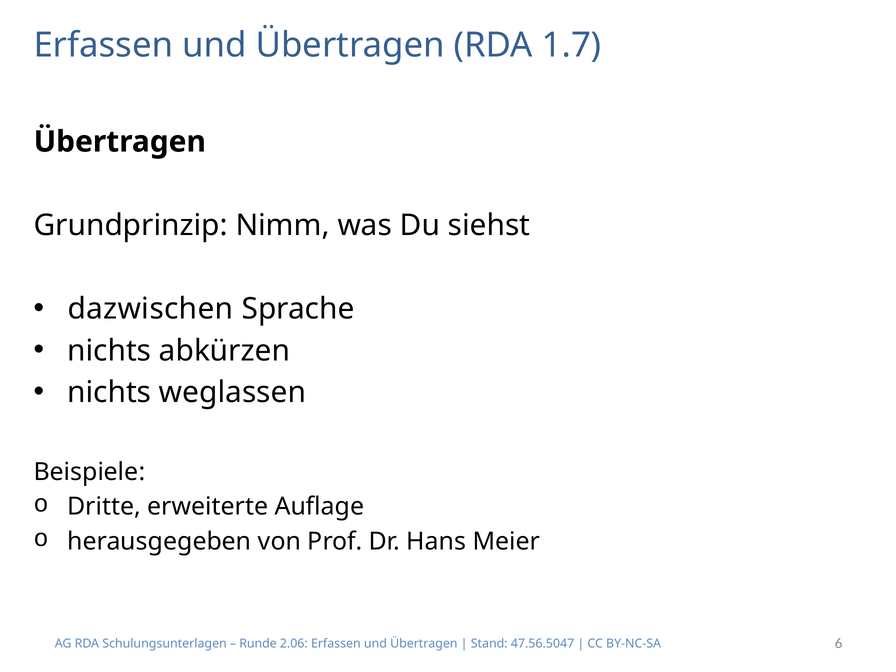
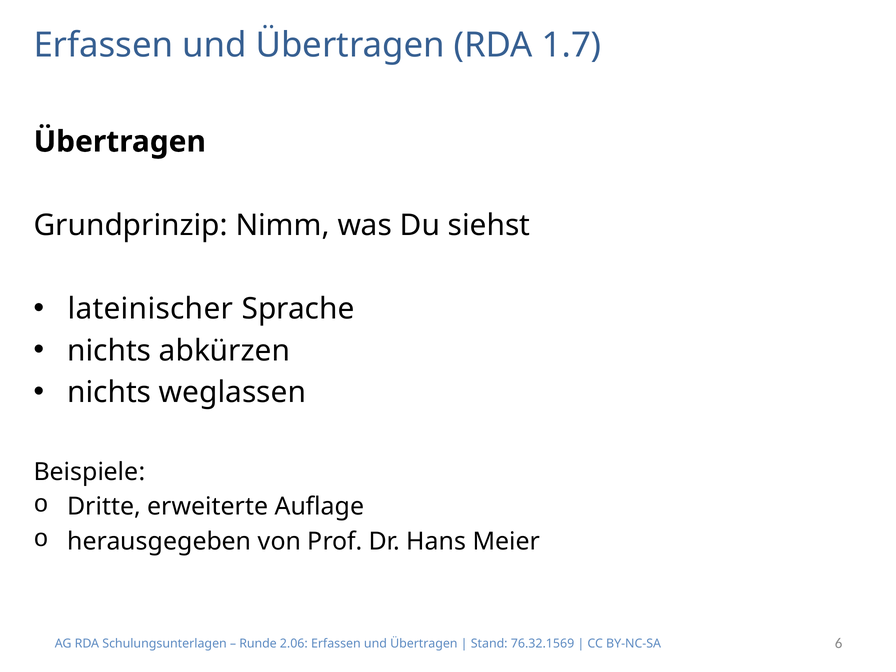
dazwischen: dazwischen -> lateinischer
47.56.5047: 47.56.5047 -> 76.32.1569
